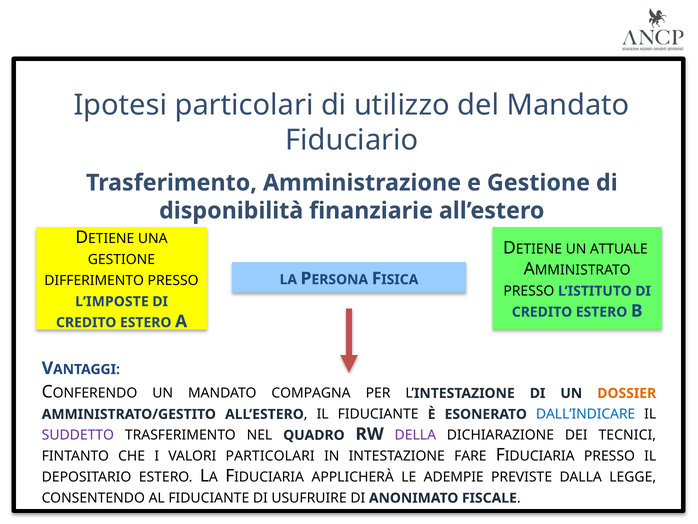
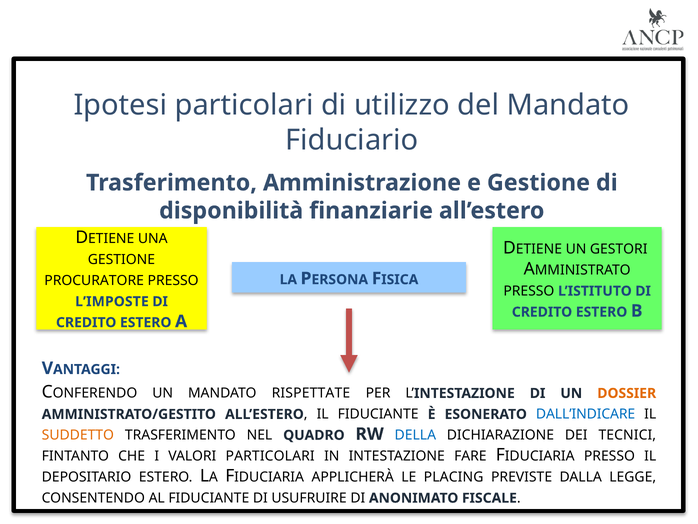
ATTUALE: ATTUALE -> GESTORI
DIFFERIMENTO: DIFFERIMENTO -> PROCURATORE
COMPAGNA: COMPAGNA -> RISPETTATE
SUDDETTO colour: purple -> orange
DELLA colour: purple -> blue
ADEMPIE: ADEMPIE -> PLACING
